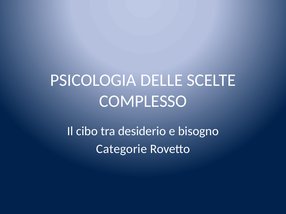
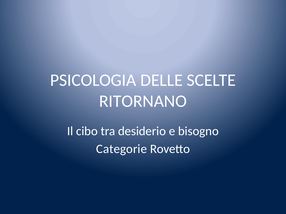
COMPLESSO: COMPLESSO -> RITORNANO
